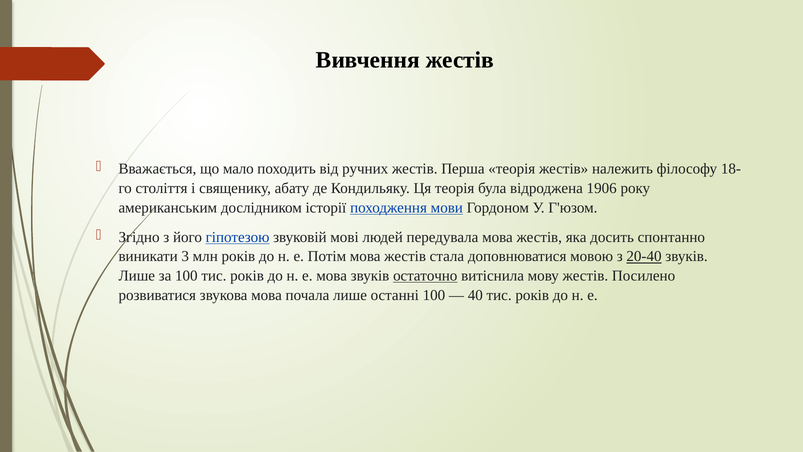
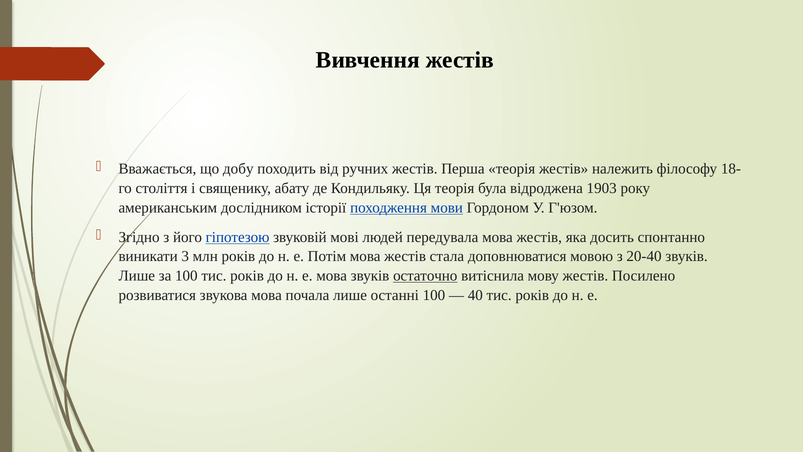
мало: мало -> добу
1906: 1906 -> 1903
20-40 underline: present -> none
